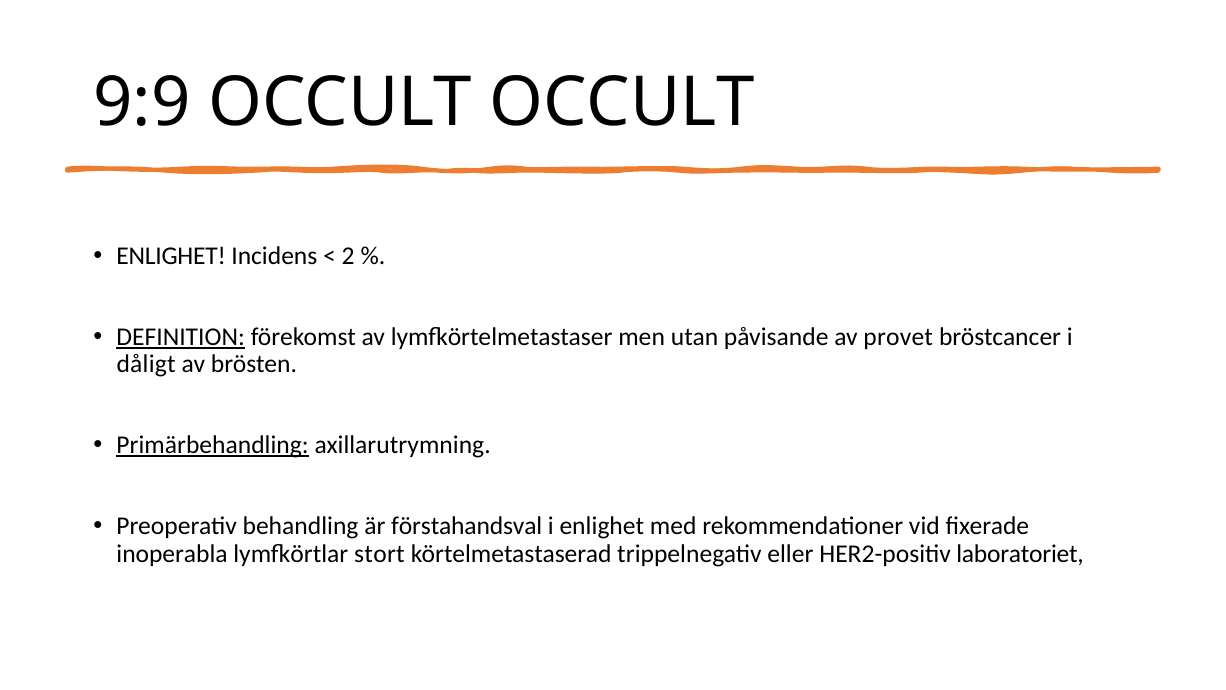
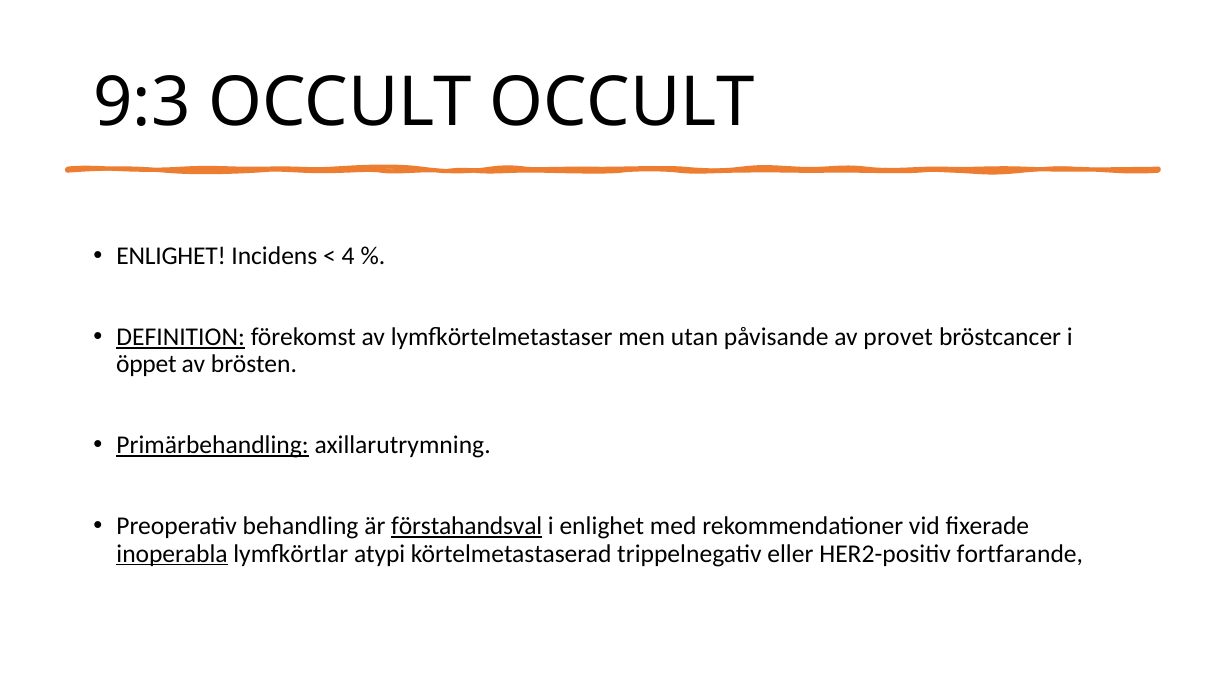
9:9: 9:9 -> 9:3
2: 2 -> 4
dåligt: dåligt -> öppet
förstahandsval underline: none -> present
inoperabla underline: none -> present
stort: stort -> atypi
laboratoriet: laboratoriet -> fortfarande
